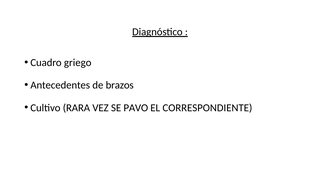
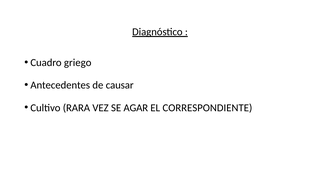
brazos: brazos -> causar
PAVO: PAVO -> AGAR
